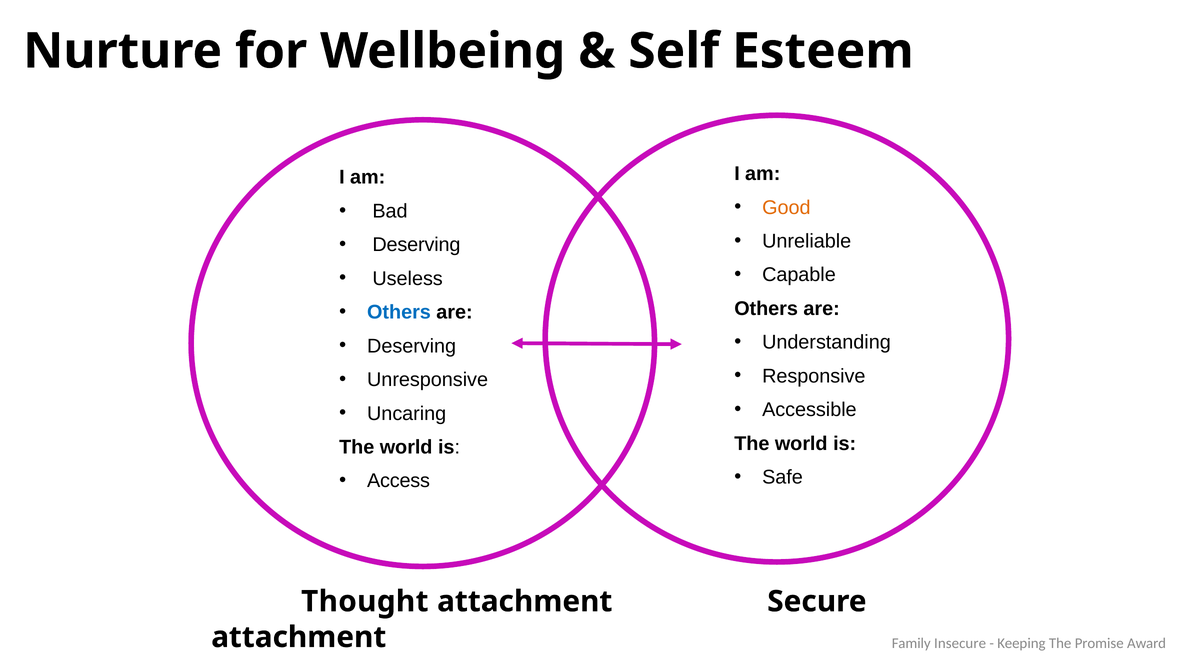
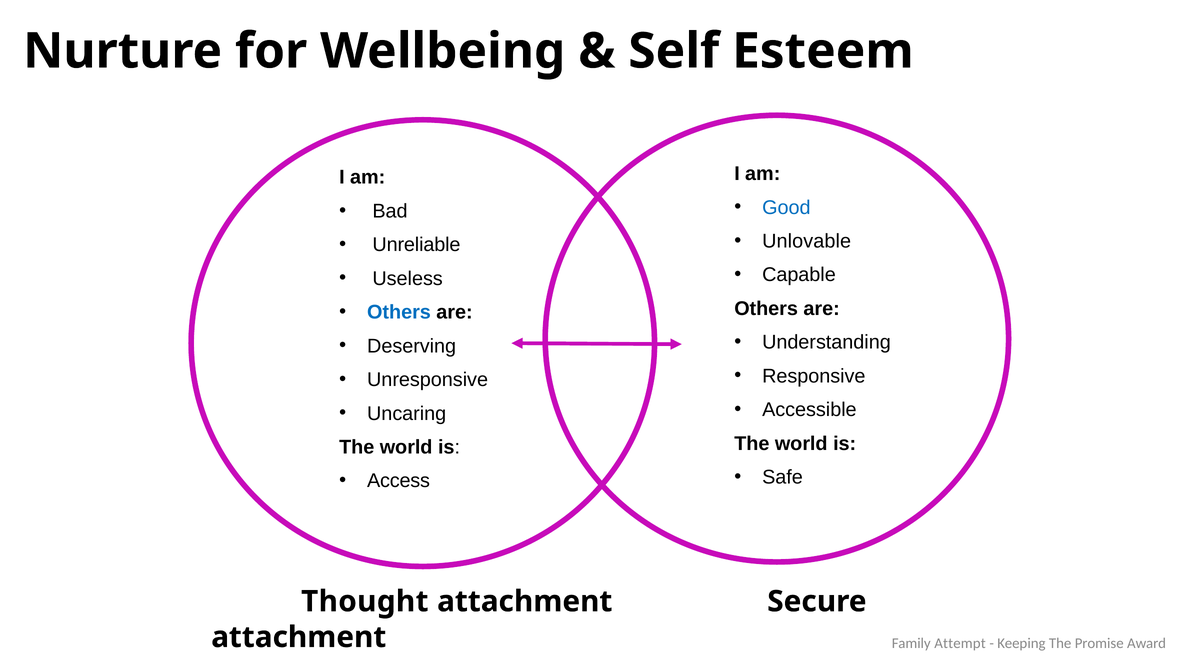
Good colour: orange -> blue
Unreliable: Unreliable -> Unlovable
Deserving at (416, 245): Deserving -> Unreliable
Insecure: Insecure -> Attempt
